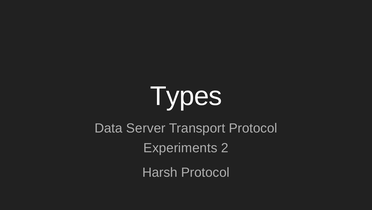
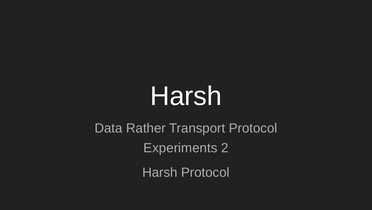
Types at (186, 96): Types -> Harsh
Server: Server -> Rather
